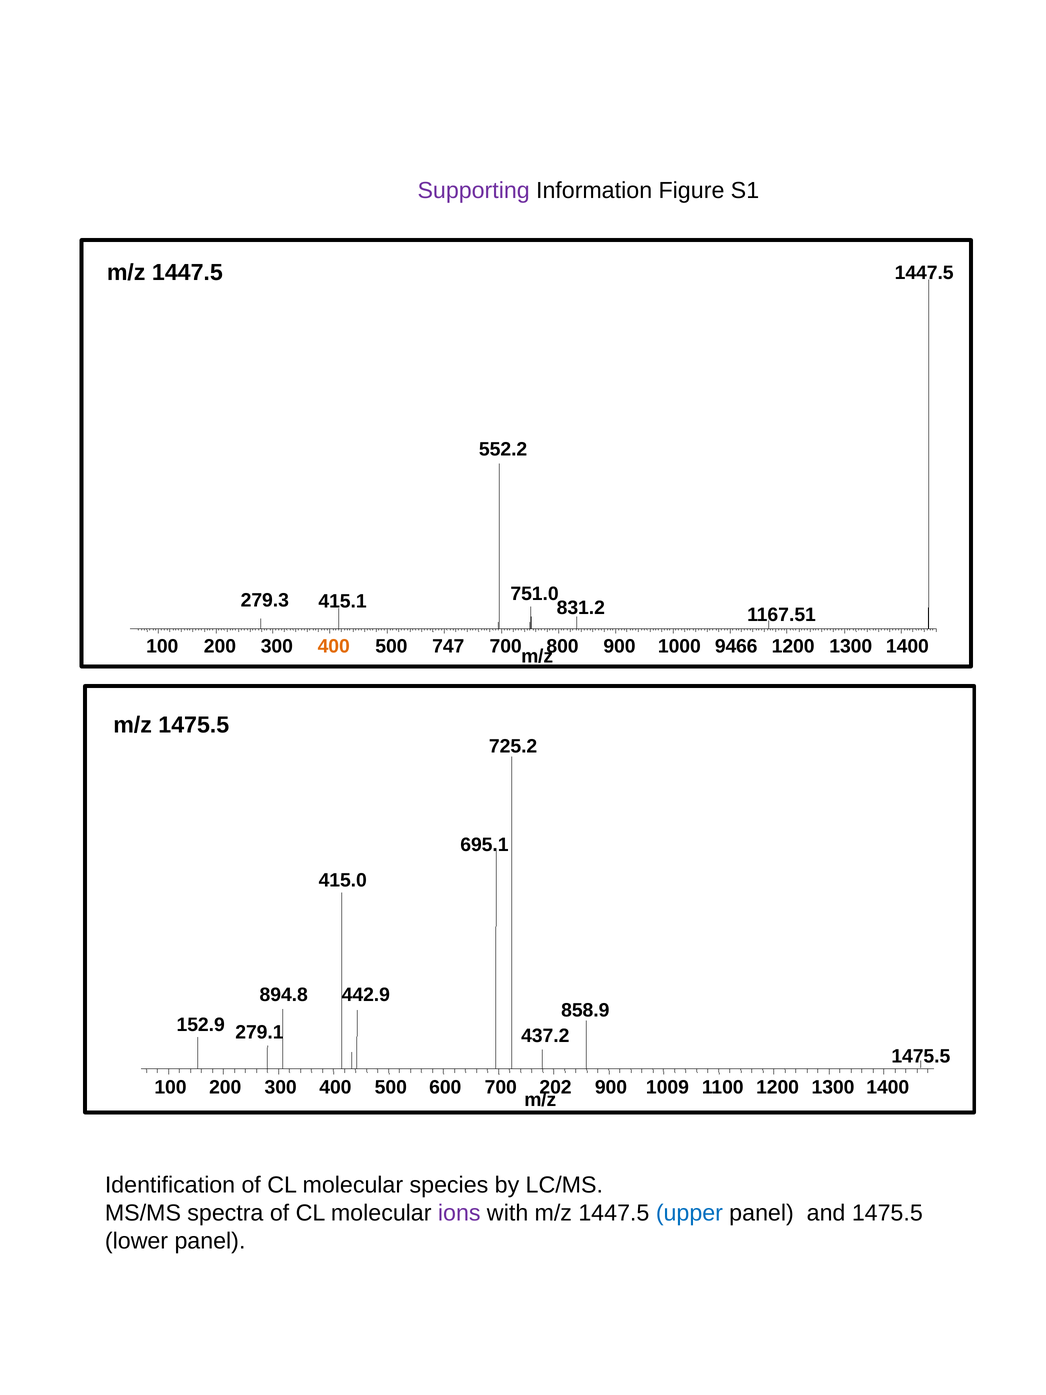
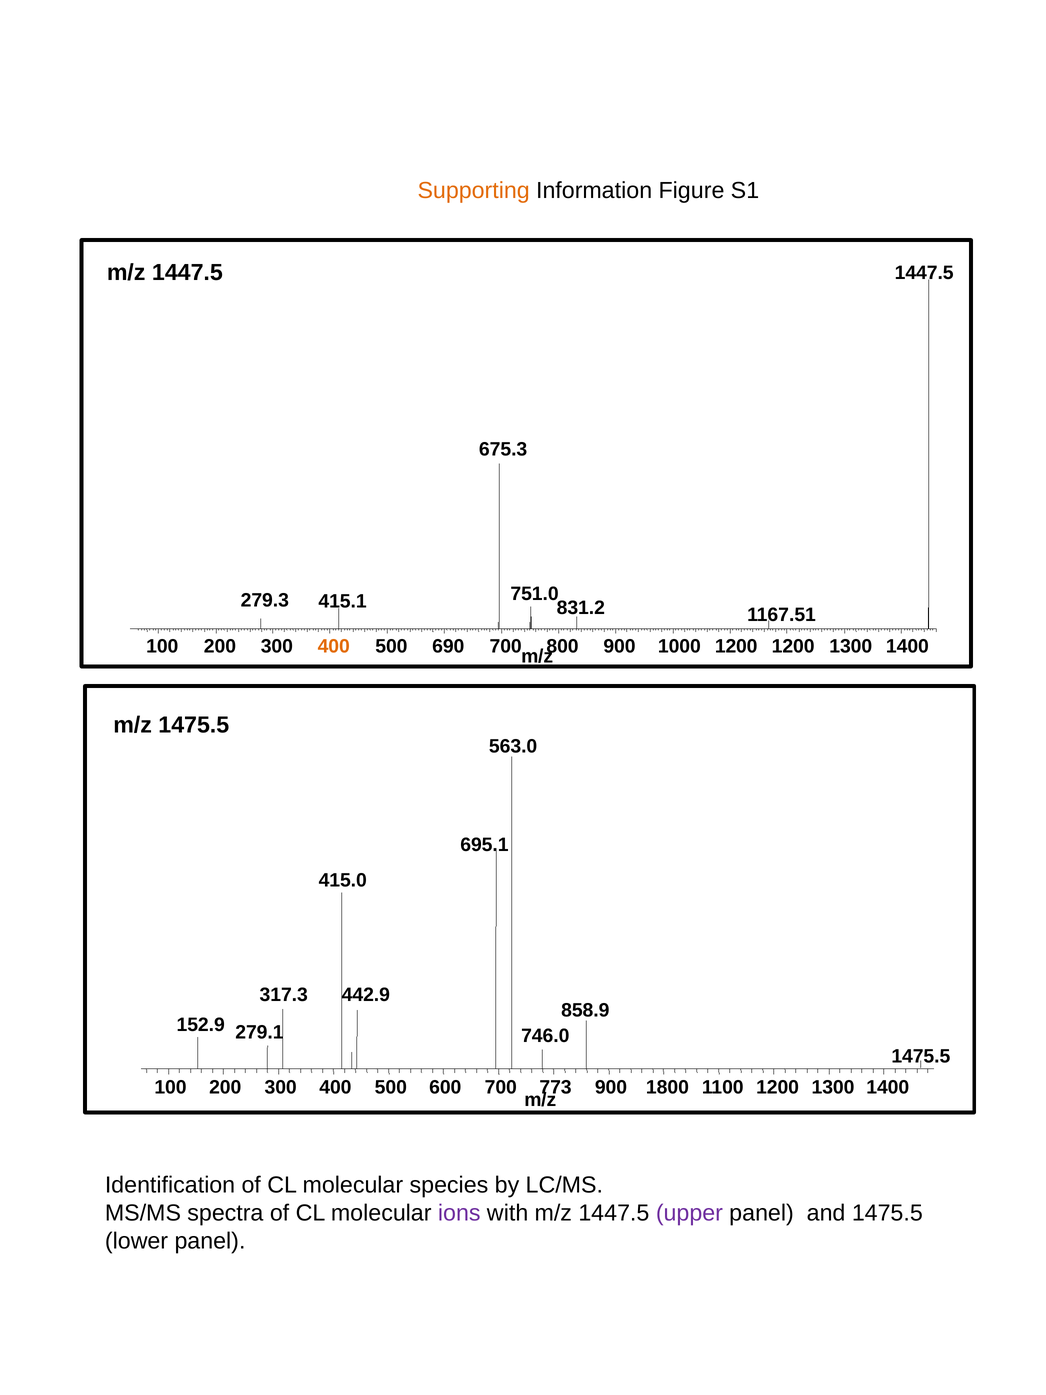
Supporting colour: purple -> orange
552.2: 552.2 -> 675.3
747: 747 -> 690
1000 9466: 9466 -> 1200
725.2: 725.2 -> 563.0
894.8: 894.8 -> 317.3
437.2: 437.2 -> 746.0
202: 202 -> 773
1009: 1009 -> 1800
upper colour: blue -> purple
